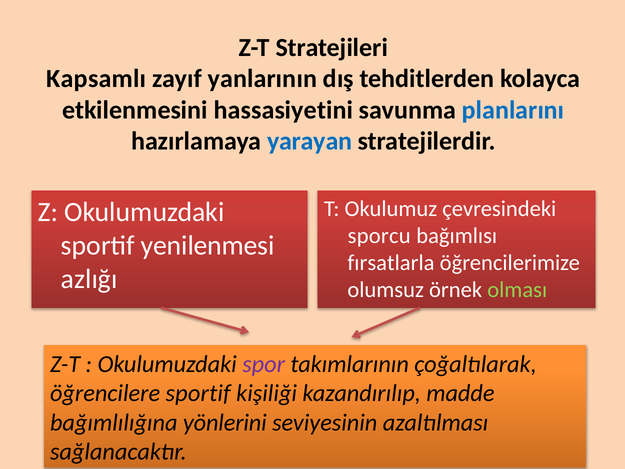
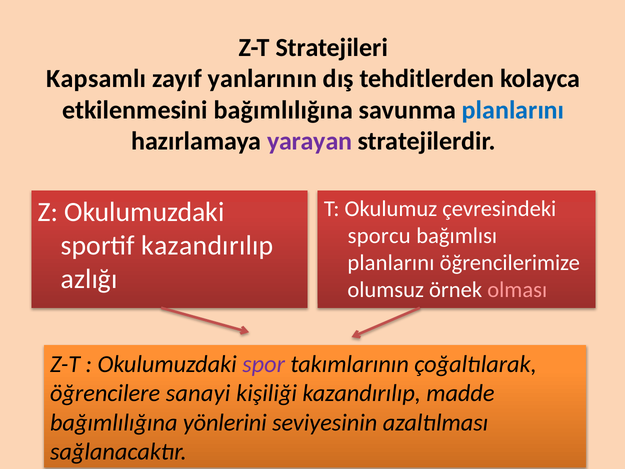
etkilenmesini hassasiyetini: hassasiyetini -> bağımlılığına
yarayan colour: blue -> purple
sportif yenilenmesi: yenilenmesi -> kazandırılıp
fırsatlarla at (391, 263): fırsatlarla -> planlarını
olması colour: light green -> pink
öğrencilere sportif: sportif -> sanayi
